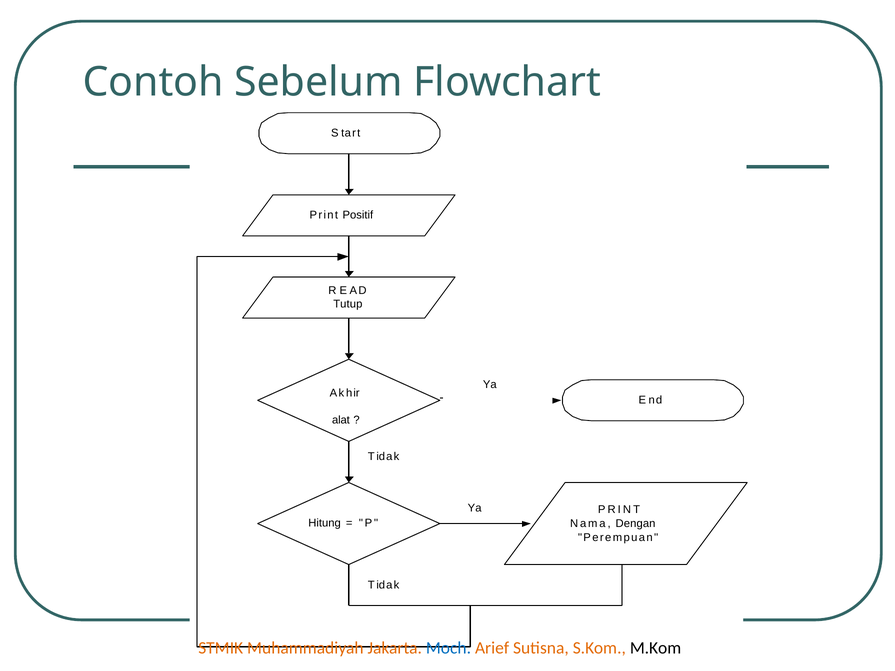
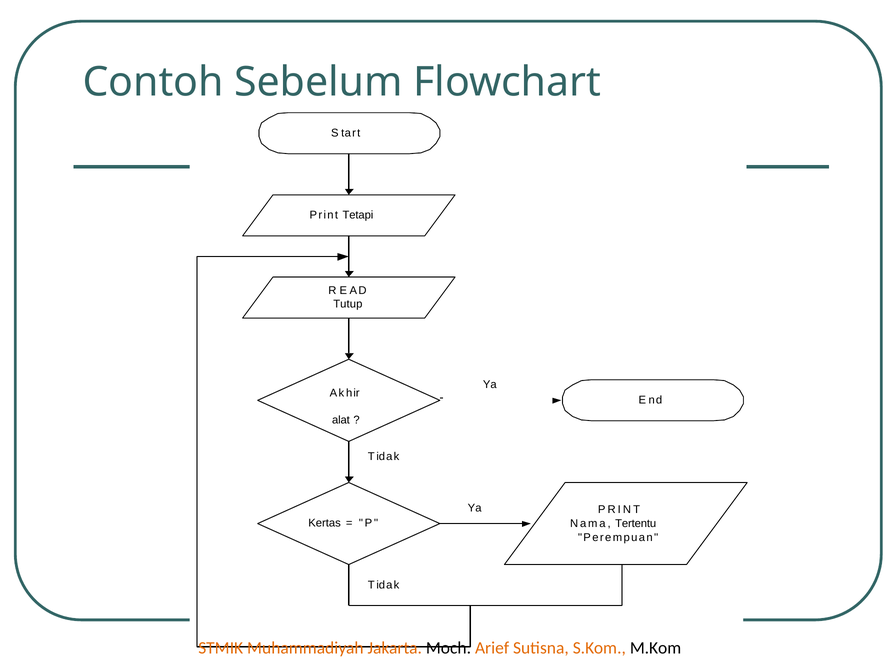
Positif: Positif -> Tetapi
Hitung: Hitung -> Kertas
Dengan: Dengan -> Tertentu
Moch colour: blue -> black
